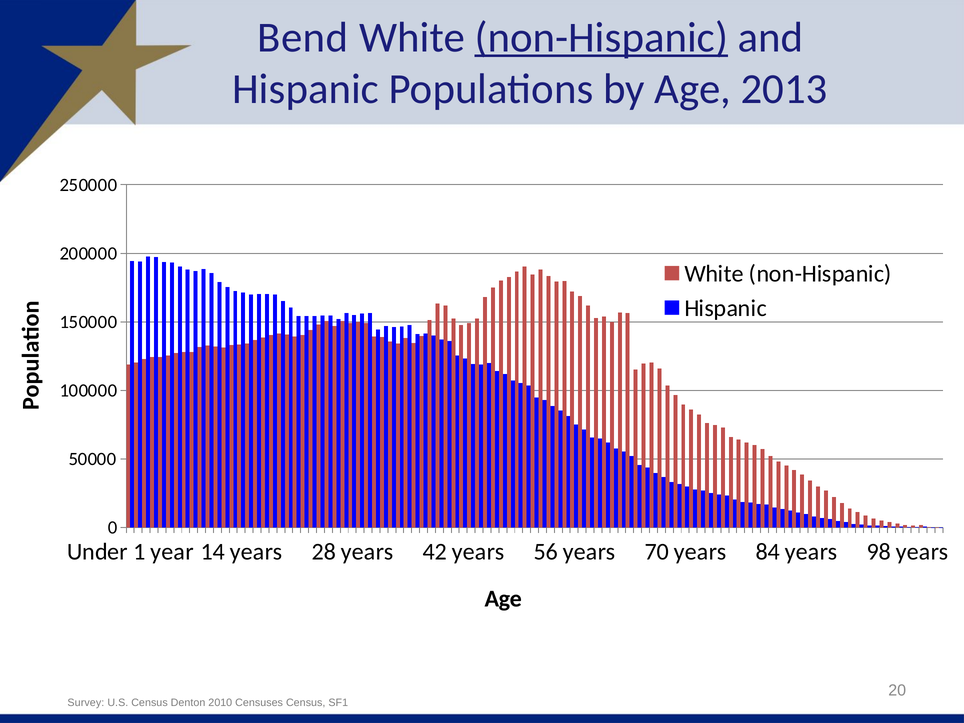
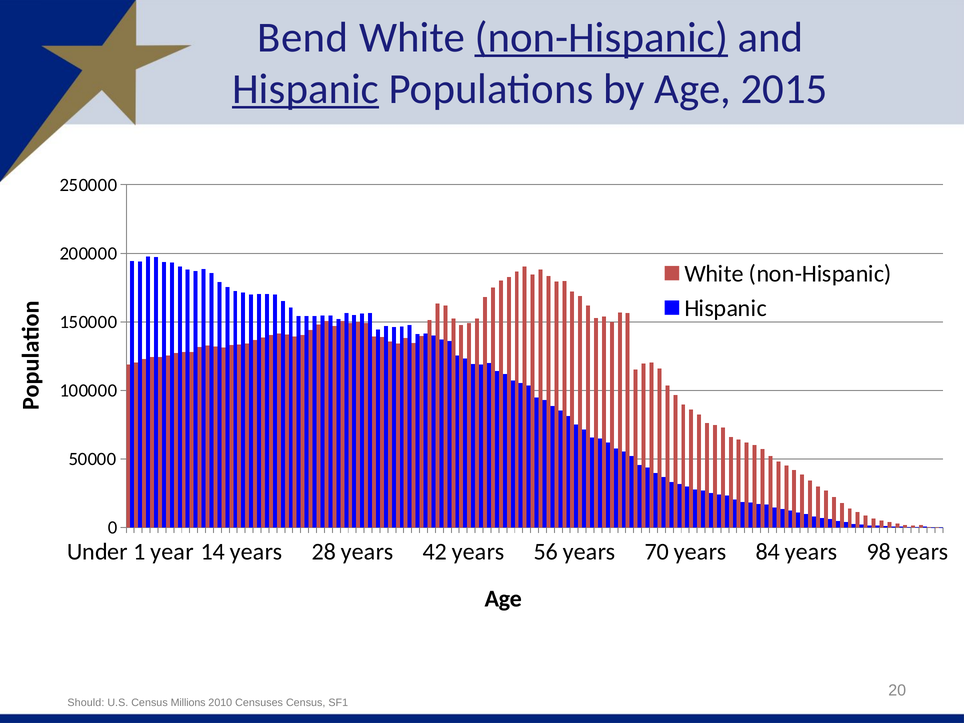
Hispanic at (306, 89) underline: none -> present
2013: 2013 -> 2015
Survey: Survey -> Should
Denton: Denton -> Millions
